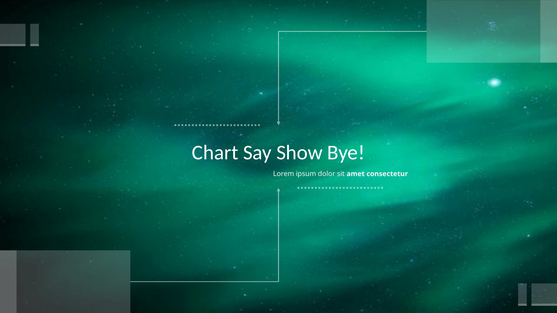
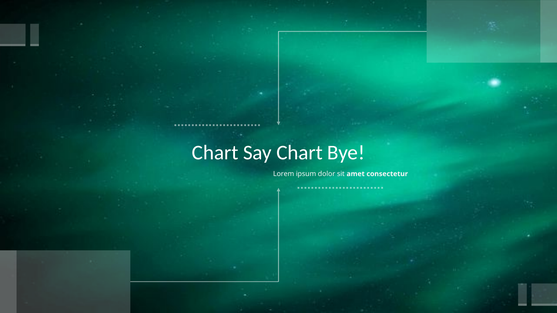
Say Show: Show -> Chart
